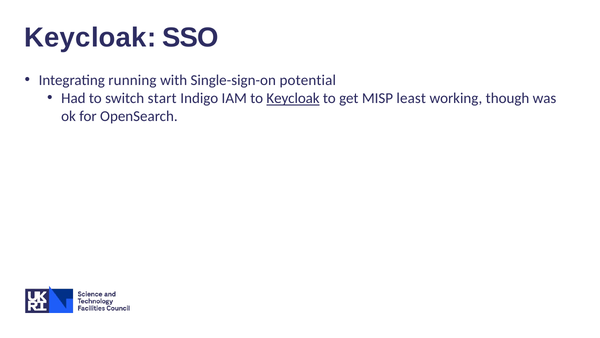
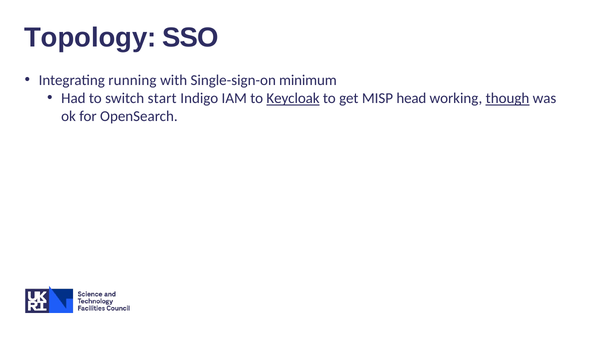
Keycloak at (90, 38): Keycloak -> Topology
potential: potential -> minimum
least: least -> head
though underline: none -> present
